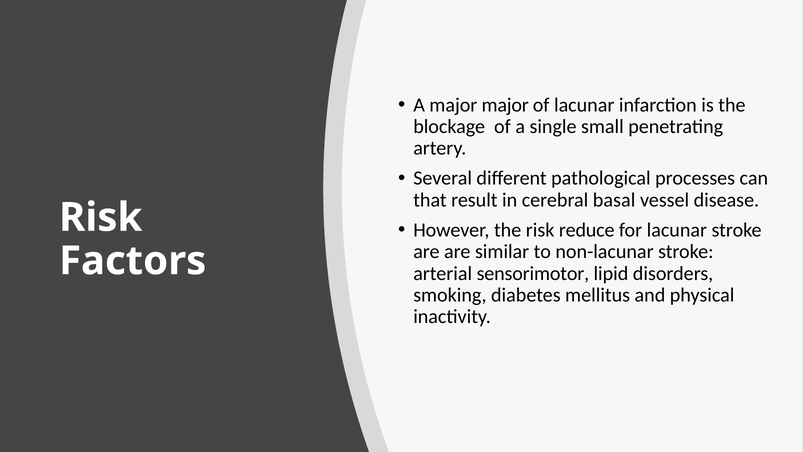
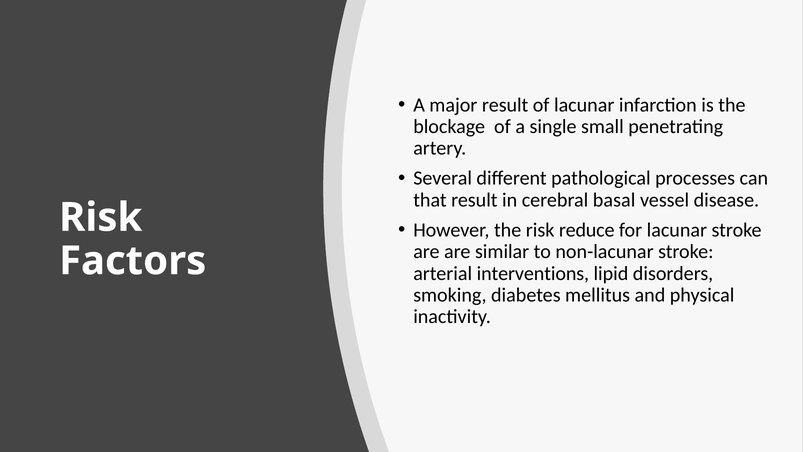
major major: major -> result
sensorimotor: sensorimotor -> interventions
